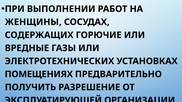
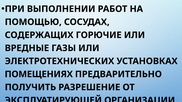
ЖЕНЩИНЫ: ЖЕНЩИНЫ -> ПОМОЩЬЮ
